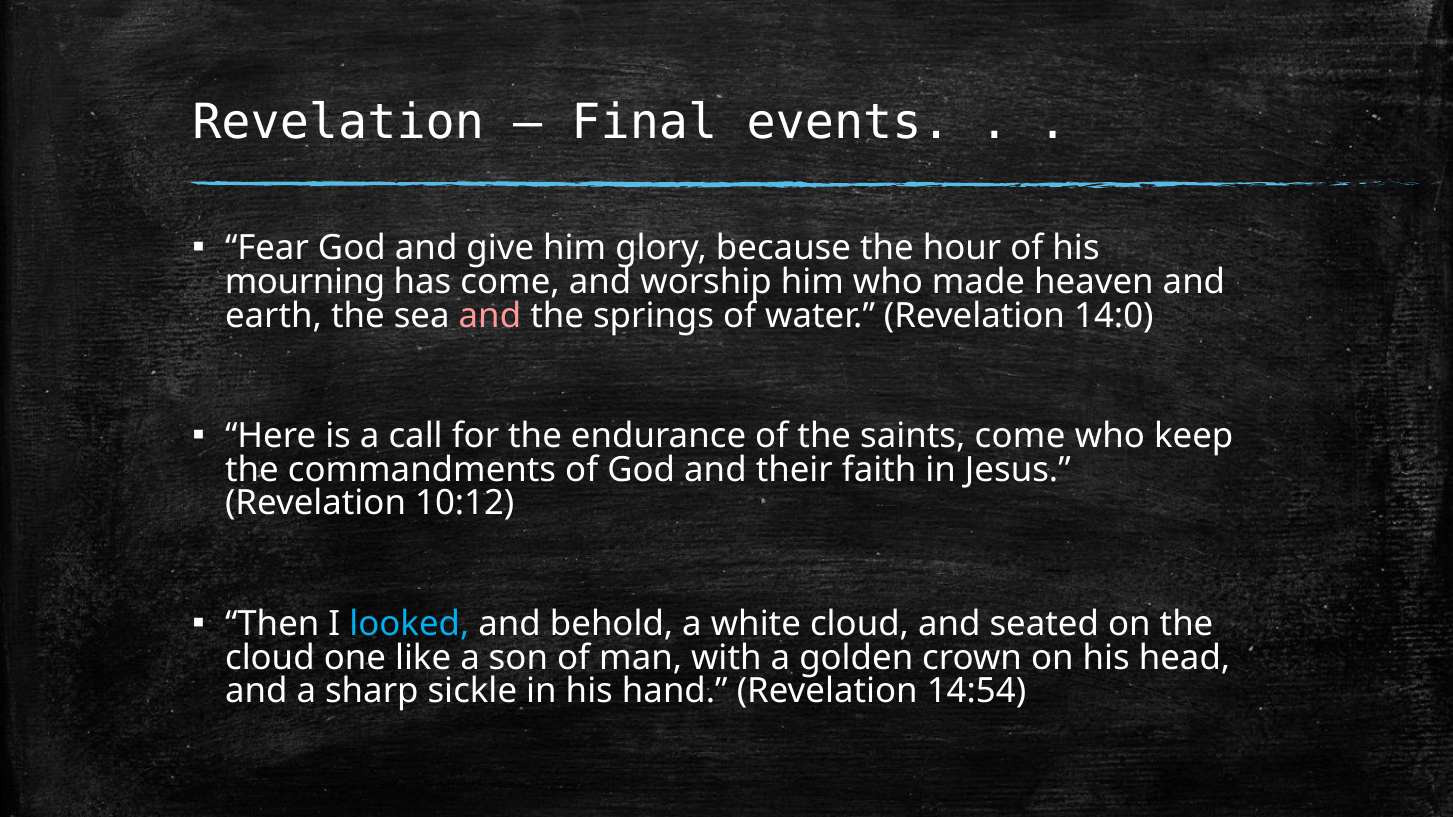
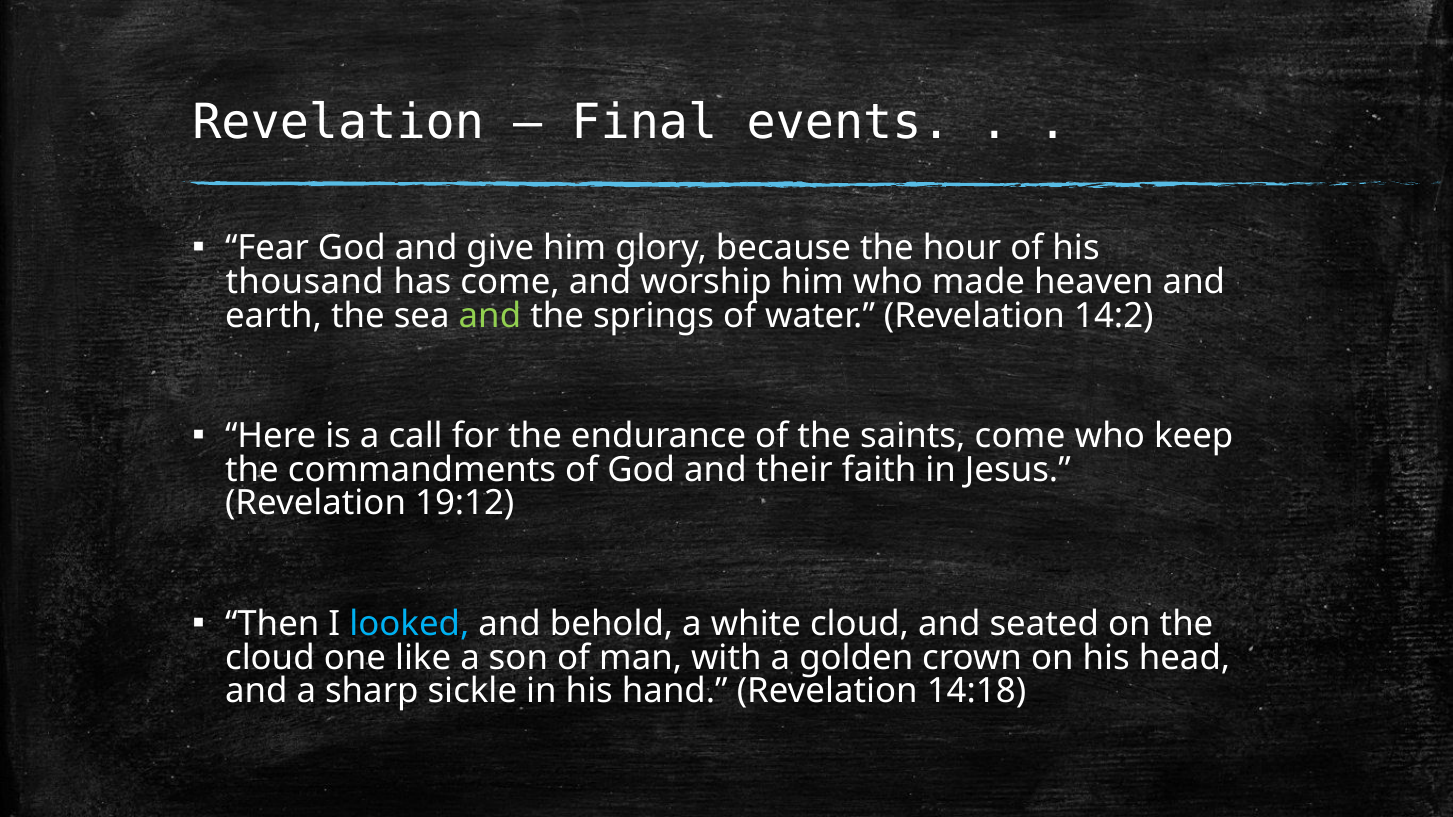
mourning: mourning -> thousand
and at (490, 316) colour: pink -> light green
14:0: 14:0 -> 14:2
10:12: 10:12 -> 19:12
14:54: 14:54 -> 14:18
